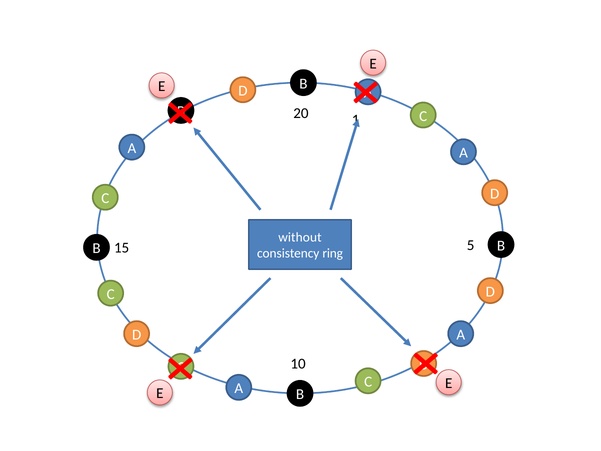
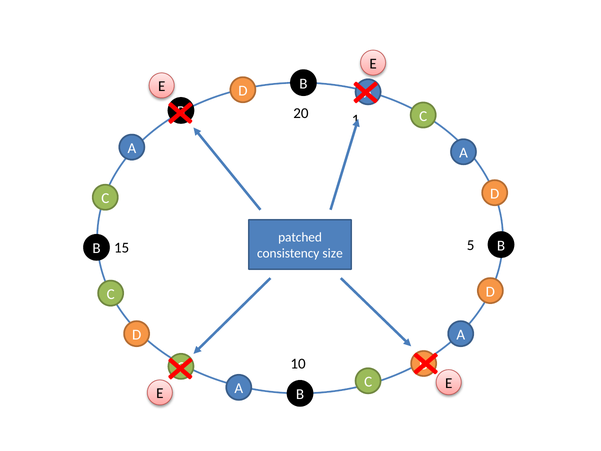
without: without -> patched
ring: ring -> size
